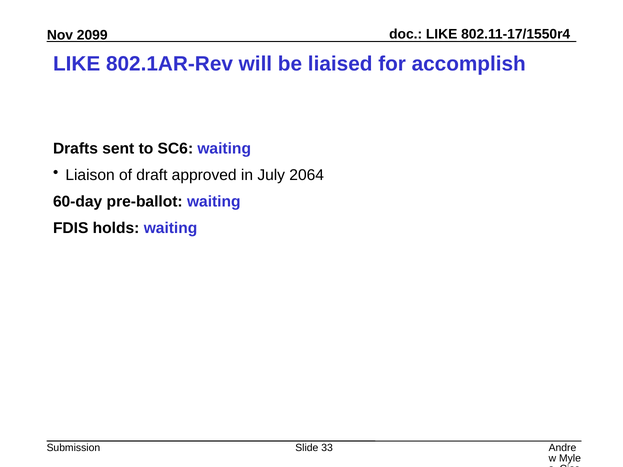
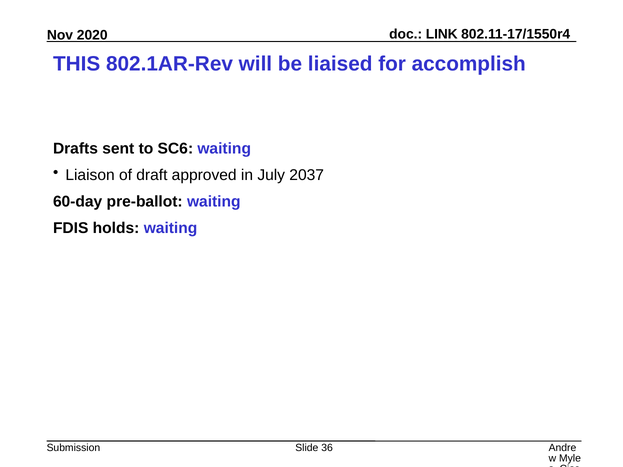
LIKE at (442, 34): LIKE -> LINK
2099: 2099 -> 2020
LIKE at (77, 64): LIKE -> THIS
2064: 2064 -> 2037
33: 33 -> 36
